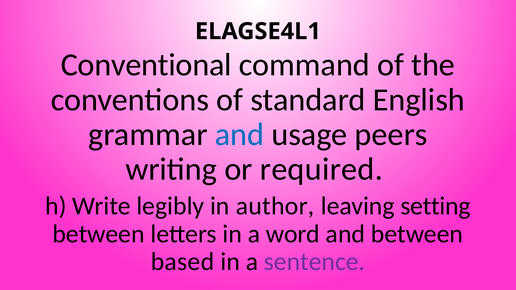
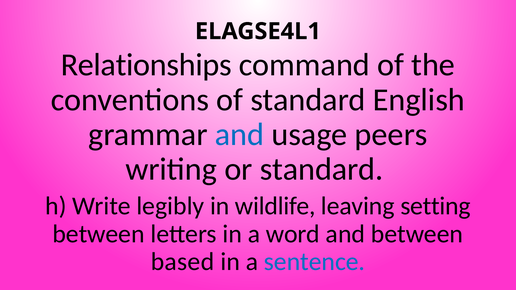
Conventional: Conventional -> Relationships
or required: required -> standard
author: author -> wildlife
sentence colour: purple -> blue
